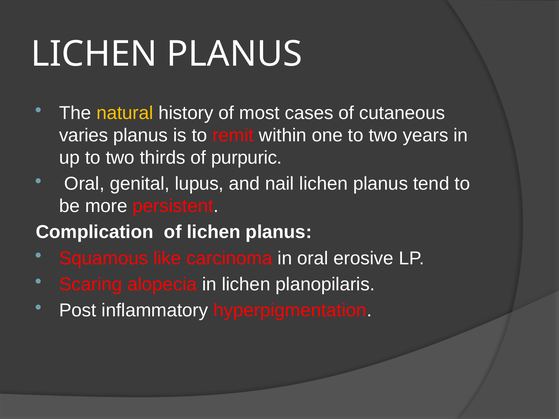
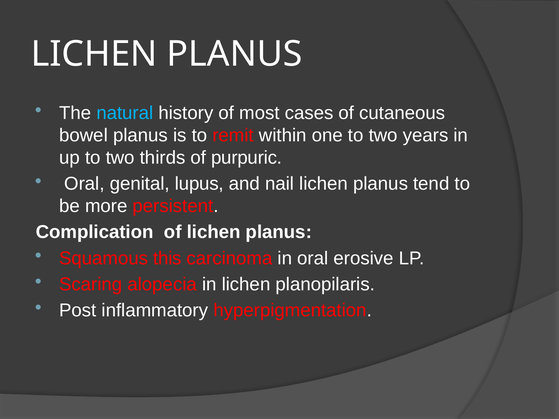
natural colour: yellow -> light blue
varies: varies -> bowel
like: like -> this
